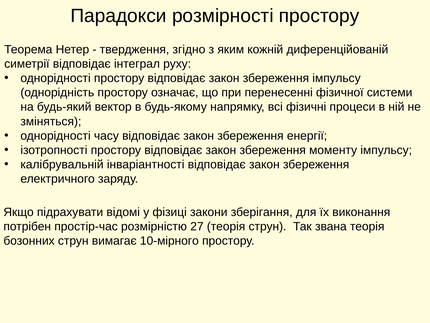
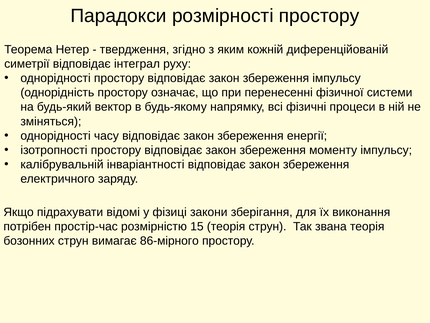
27: 27 -> 15
10-мірного: 10-мірного -> 86-мірного
